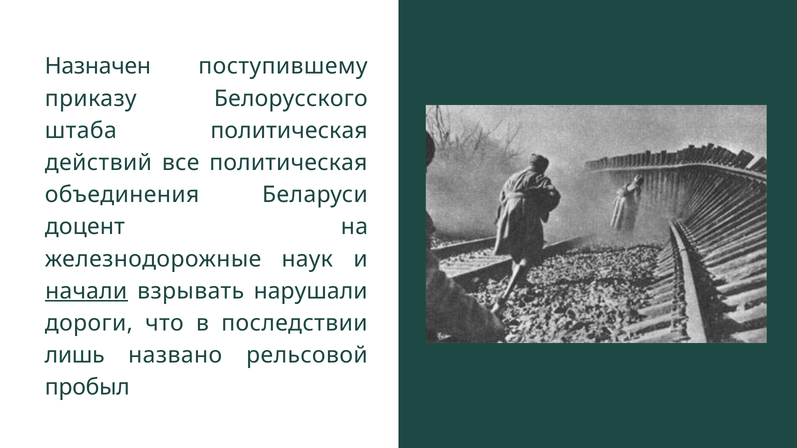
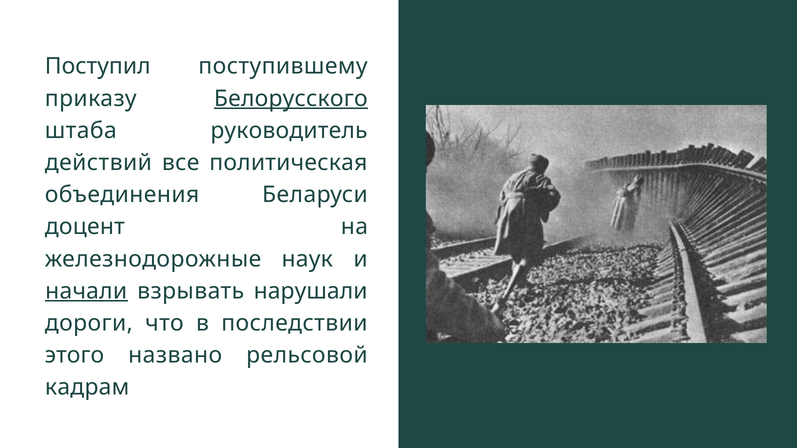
Назначен: Назначен -> Поступил
Белорусского underline: none -> present
штаба политическая: политическая -> руководитель
лишь: лишь -> этого
пробыл: пробыл -> кадрам
